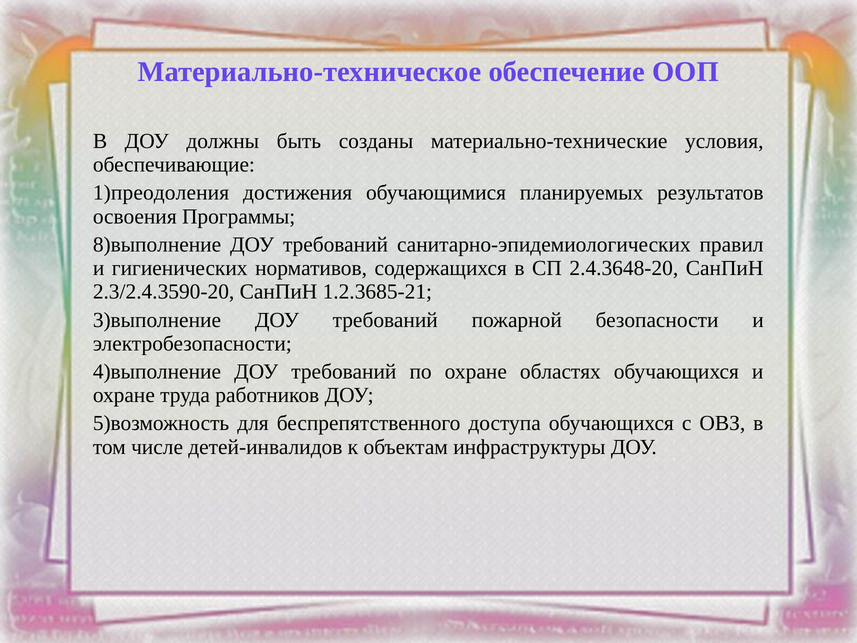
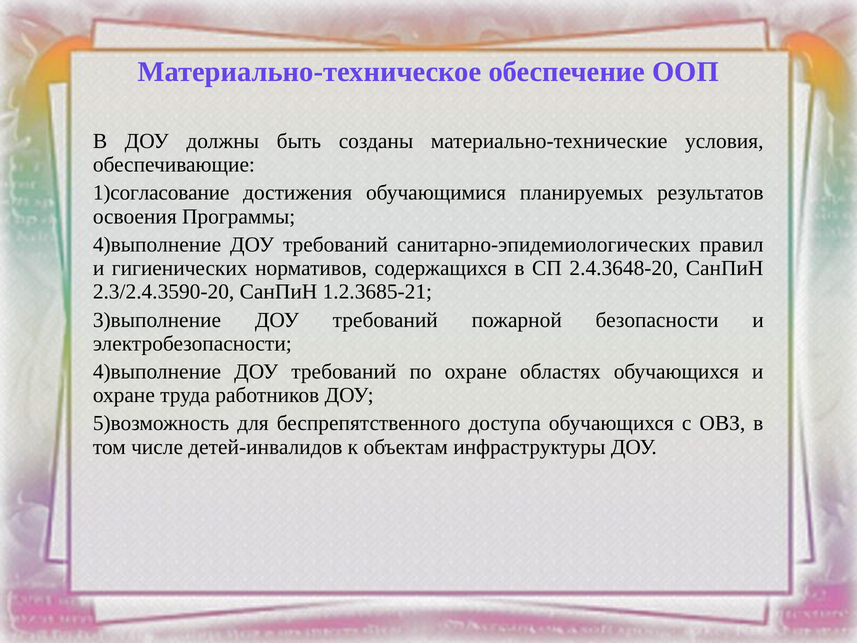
1)преодоления: 1)преодоления -> 1)согласование
8)выполнение at (157, 244): 8)выполнение -> 4)выполнение
